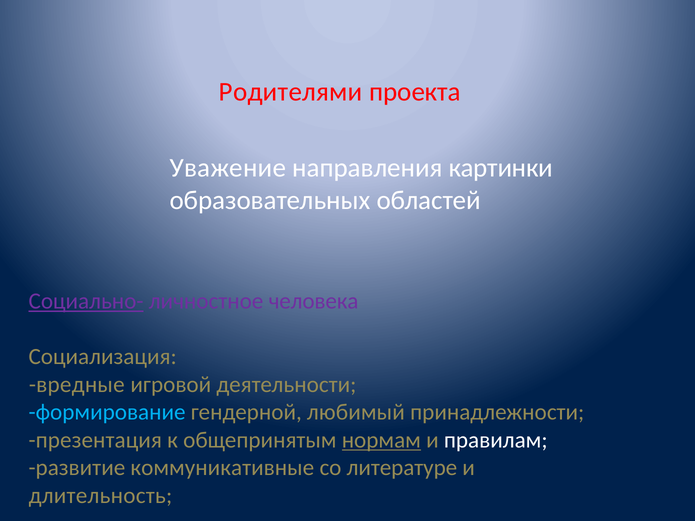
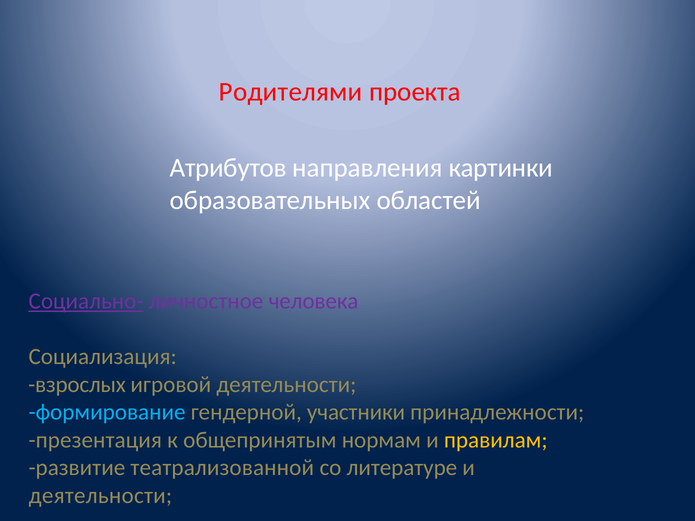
Уважение: Уважение -> Атрибутов
вредные: вредные -> взрослых
любимый: любимый -> участники
нормам underline: present -> none
правилам colour: white -> yellow
коммуникативные: коммуникативные -> театрализованной
длительность at (100, 496): длительность -> деятельности
